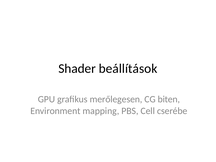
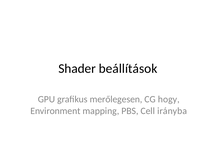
biten: biten -> hogy
cserébe: cserébe -> irányba
